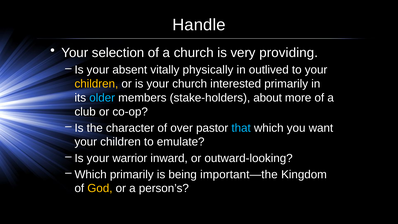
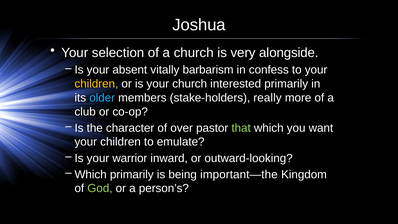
Handle: Handle -> Joshua
providing: providing -> alongside
physically: physically -> barbarism
outlived: outlived -> confess
about: about -> really
that colour: light blue -> light green
God colour: yellow -> light green
